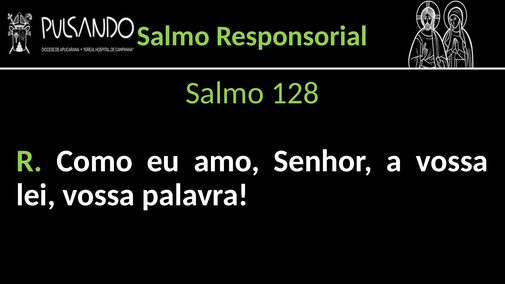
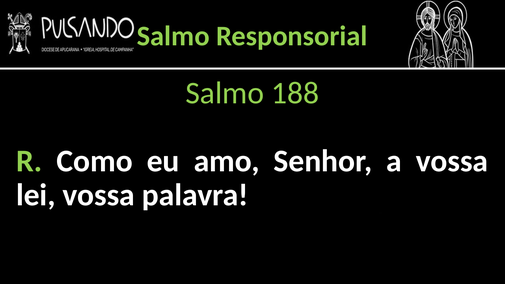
128: 128 -> 188
